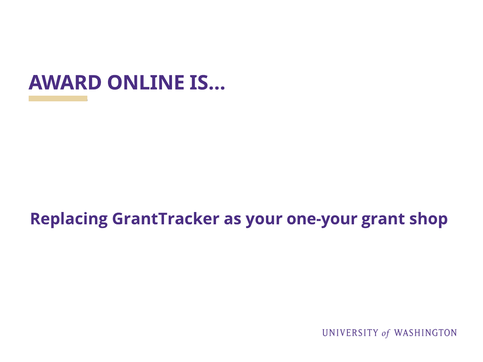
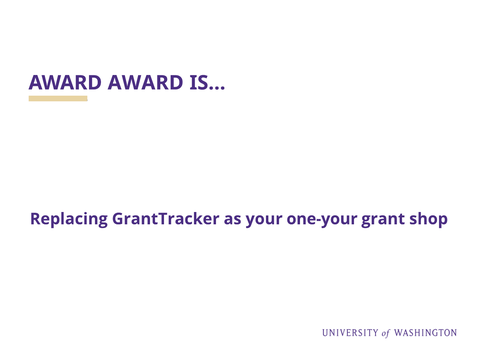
AWARD ONLINE: ONLINE -> AWARD
